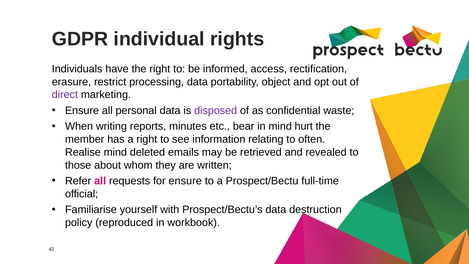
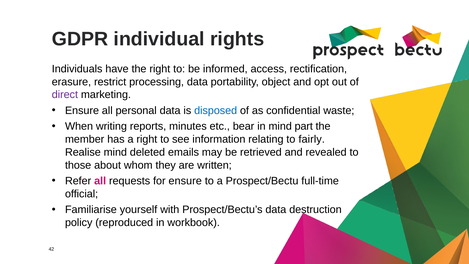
disposed colour: purple -> blue
hurt: hurt -> part
often: often -> fairly
